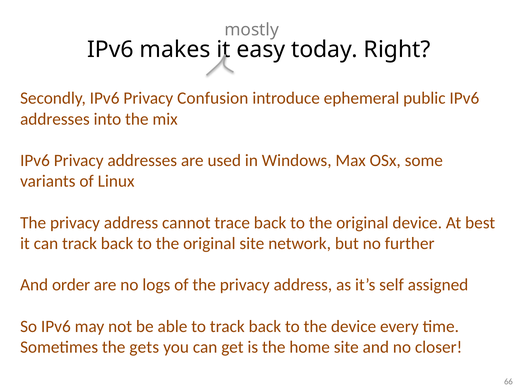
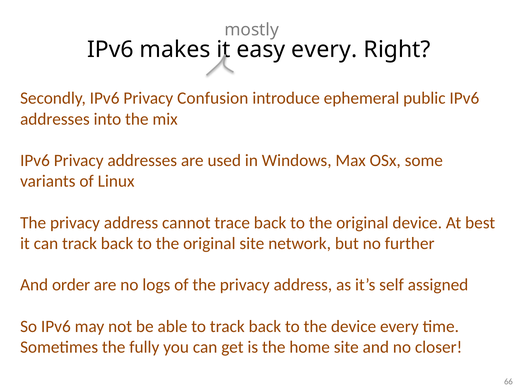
easy today: today -> every
gets: gets -> fully
